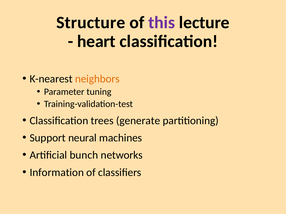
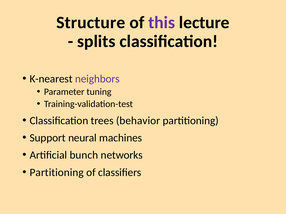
heart: heart -> splits
neighbors colour: orange -> purple
generate: generate -> behavior
Information at (57, 173): Information -> Partitioning
